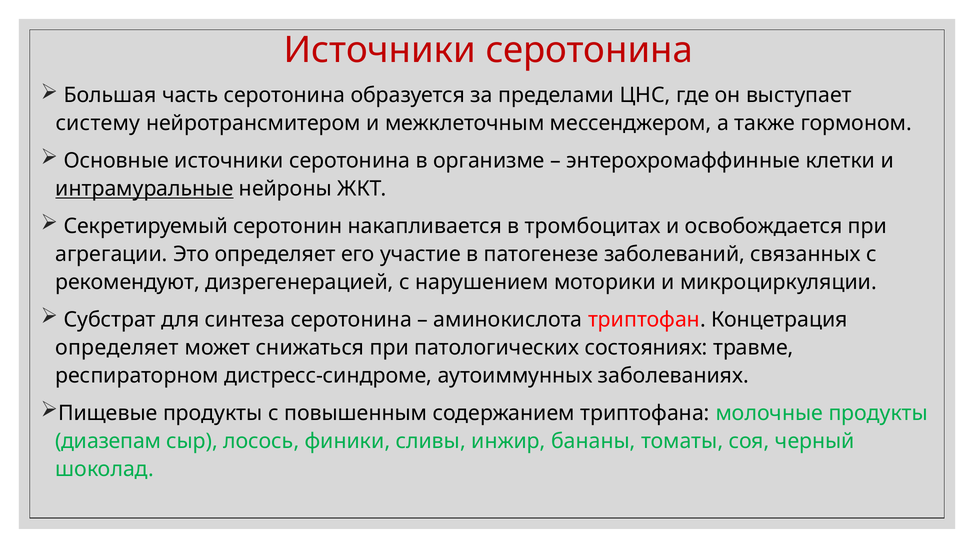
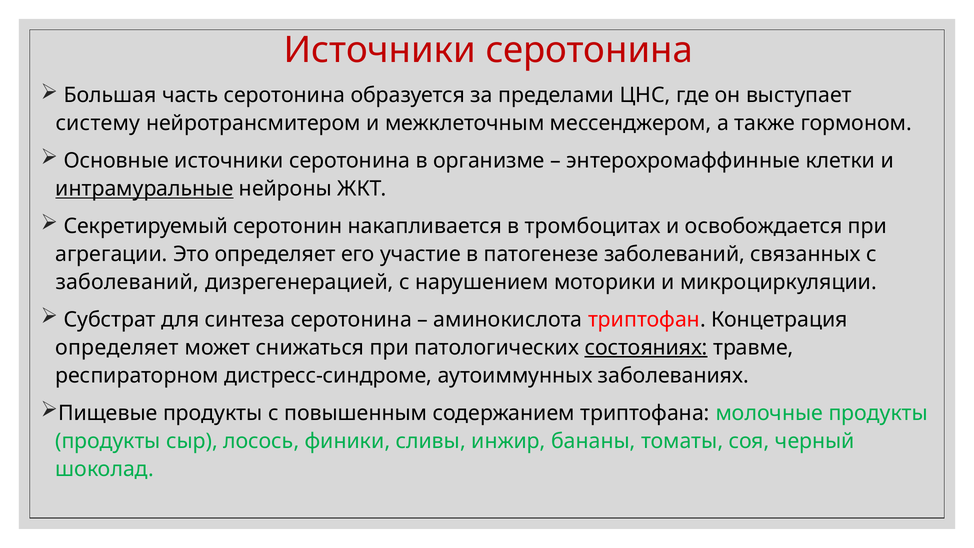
рекомендуют at (128, 282): рекомендуют -> заболеваний
состояниях underline: none -> present
диазепам at (108, 441): диазепам -> продукты
